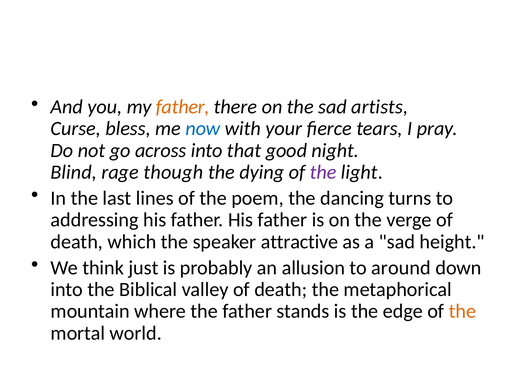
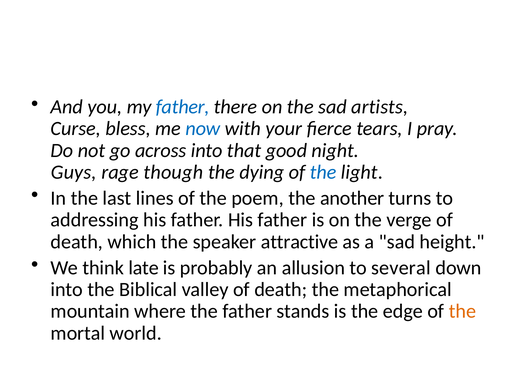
father at (183, 107) colour: orange -> blue
Blind: Blind -> Guys
the at (323, 172) colour: purple -> blue
dancing: dancing -> another
just: just -> late
around: around -> several
